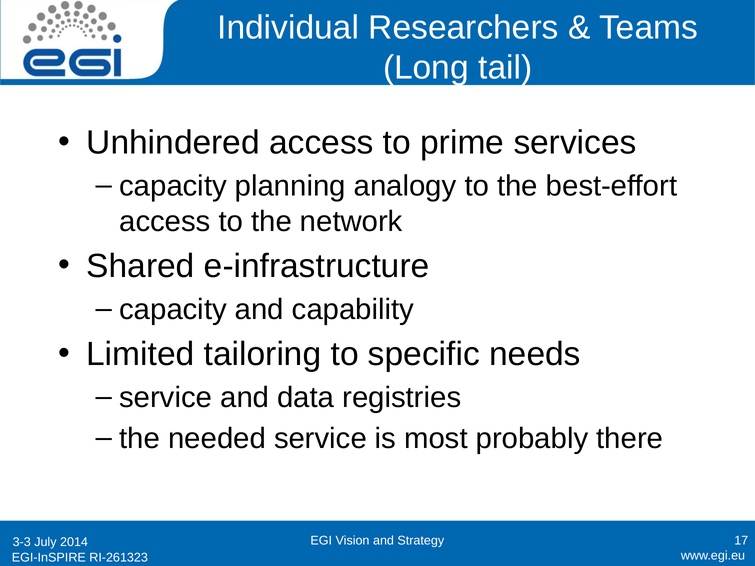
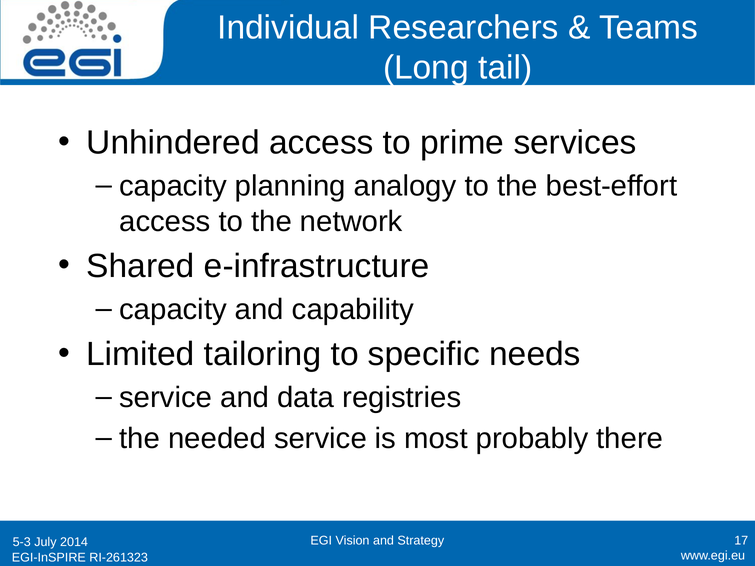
3-3: 3-3 -> 5-3
